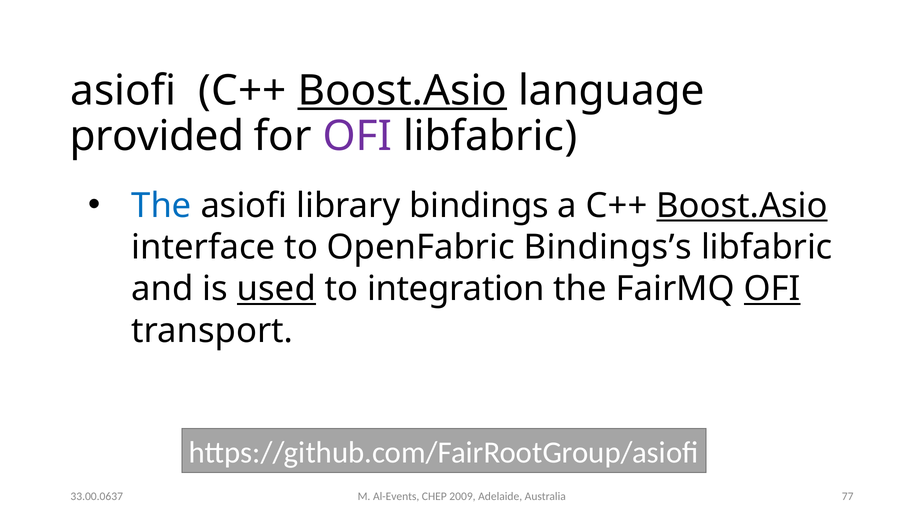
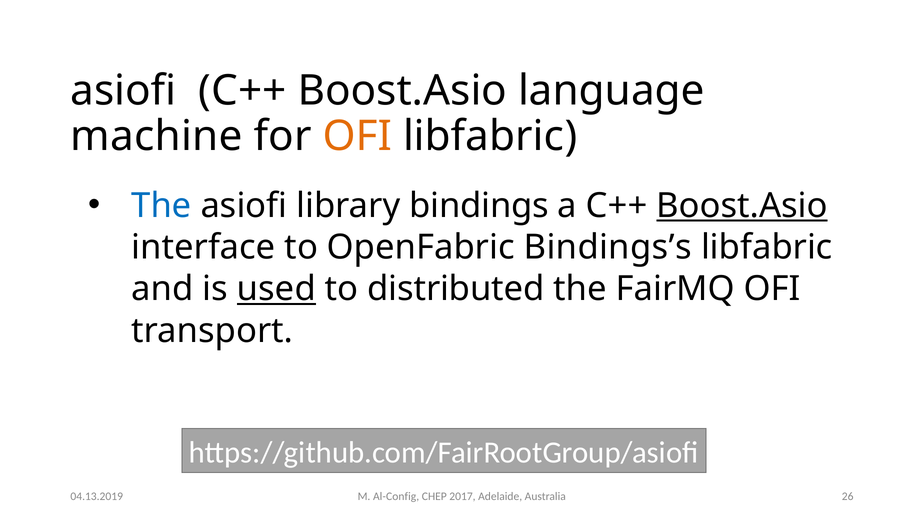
Boost.Asio at (402, 91) underline: present -> none
provided: provided -> machine
OFI at (357, 136) colour: purple -> orange
integration: integration -> distributed
OFI at (772, 289) underline: present -> none
Al-Events: Al-Events -> Al-Config
2009: 2009 -> 2017
77: 77 -> 26
33.00.0637: 33.00.0637 -> 04.13.2019
